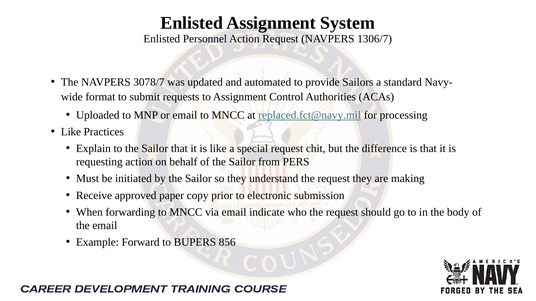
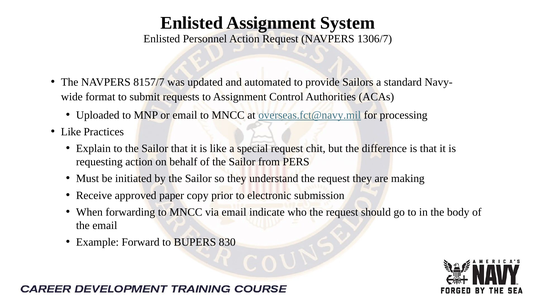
3078/7: 3078/7 -> 8157/7
replaced.fct@navy.mil: replaced.fct@navy.mil -> overseas.fct@navy.mil
856: 856 -> 830
